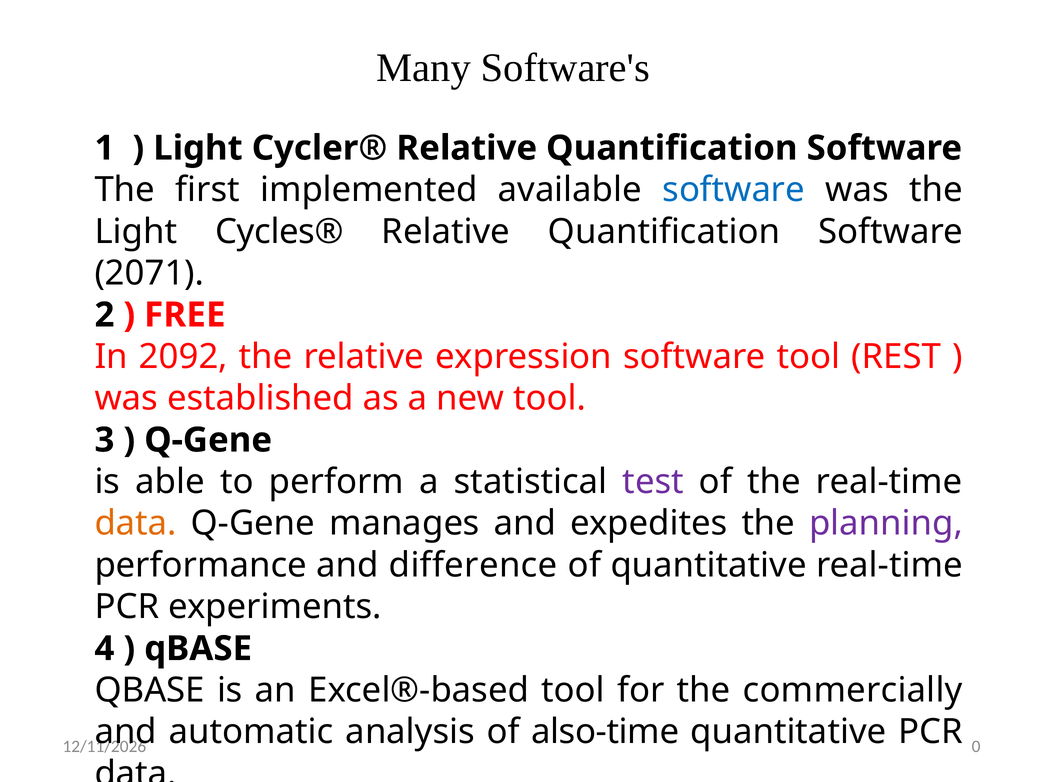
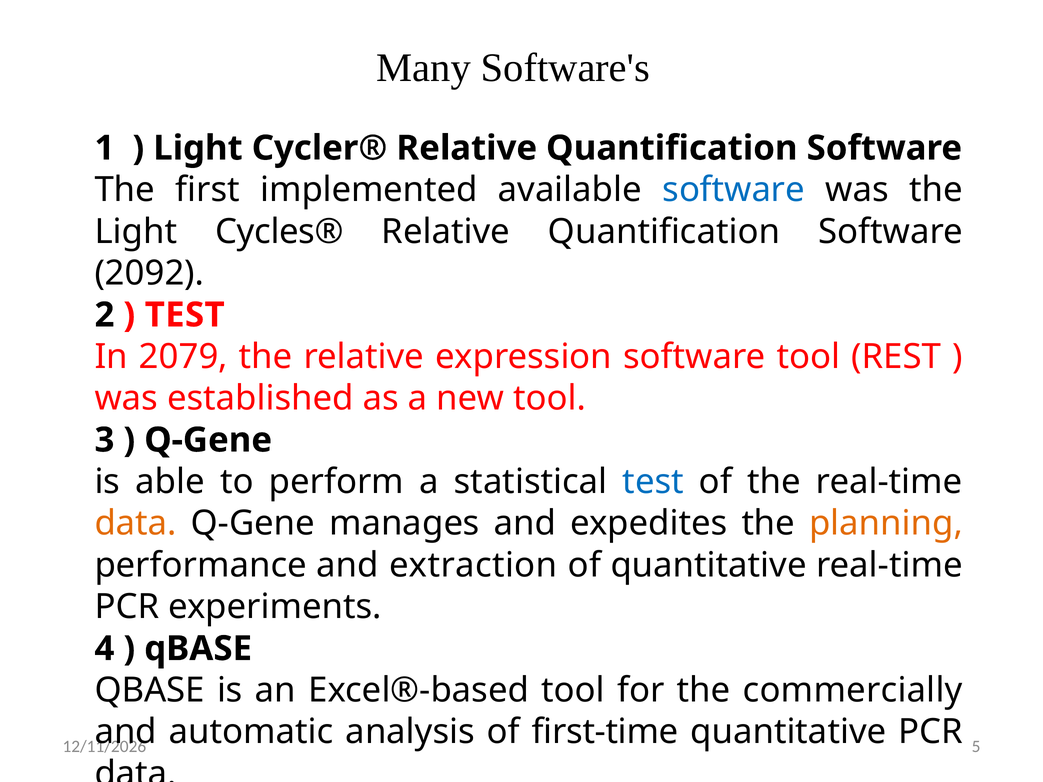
2071: 2071 -> 2092
FREE at (185, 315): FREE -> TEST
2092: 2092 -> 2079
test at (653, 482) colour: purple -> blue
planning colour: purple -> orange
difference: difference -> extraction
also-time: also-time -> first-time
0: 0 -> 5
